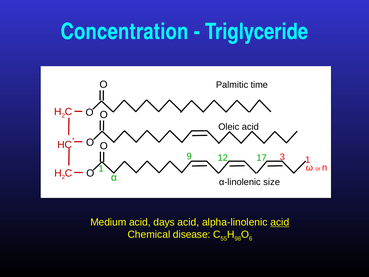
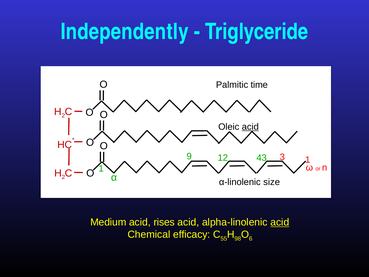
Concentration: Concentration -> Independently
acid at (250, 127) underline: none -> present
17: 17 -> 43
days: days -> rises
disease: disease -> efficacy
